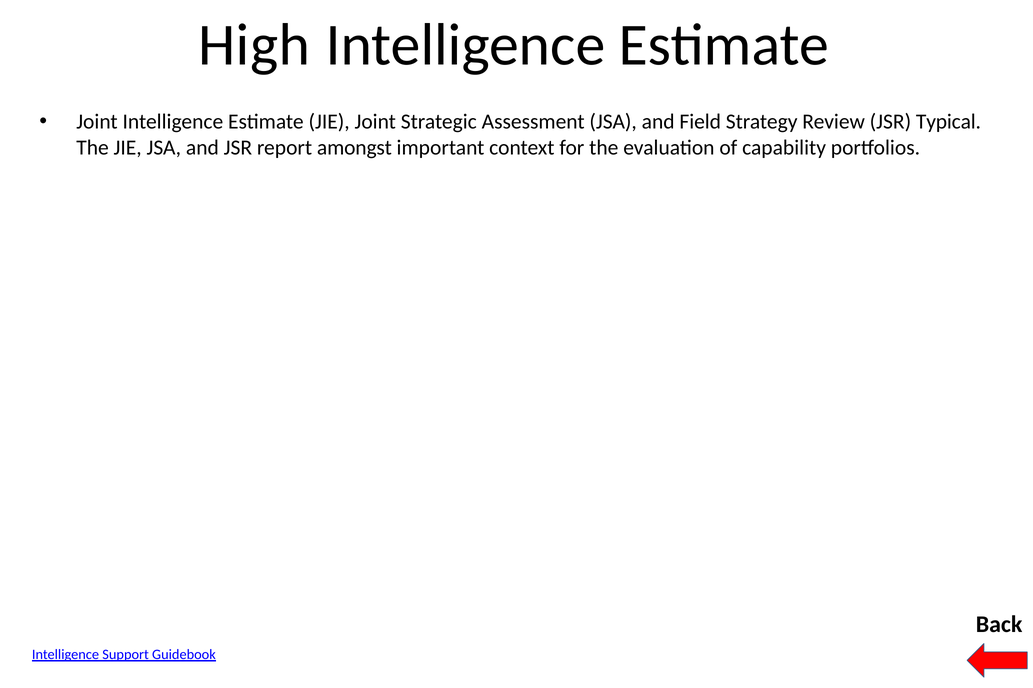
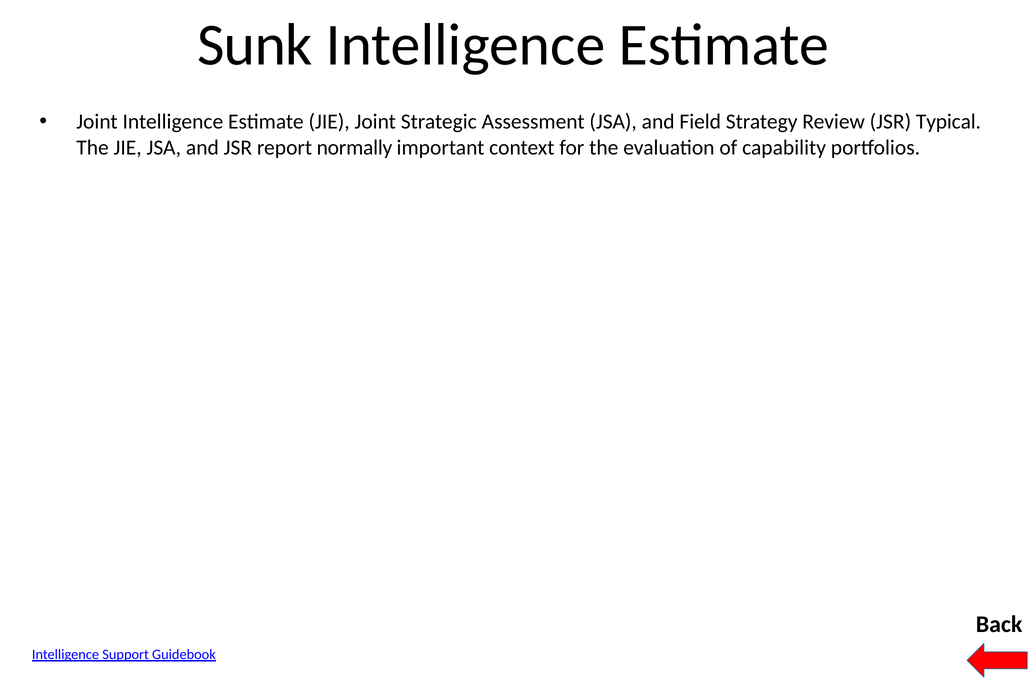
High: High -> Sunk
amongst: amongst -> normally
